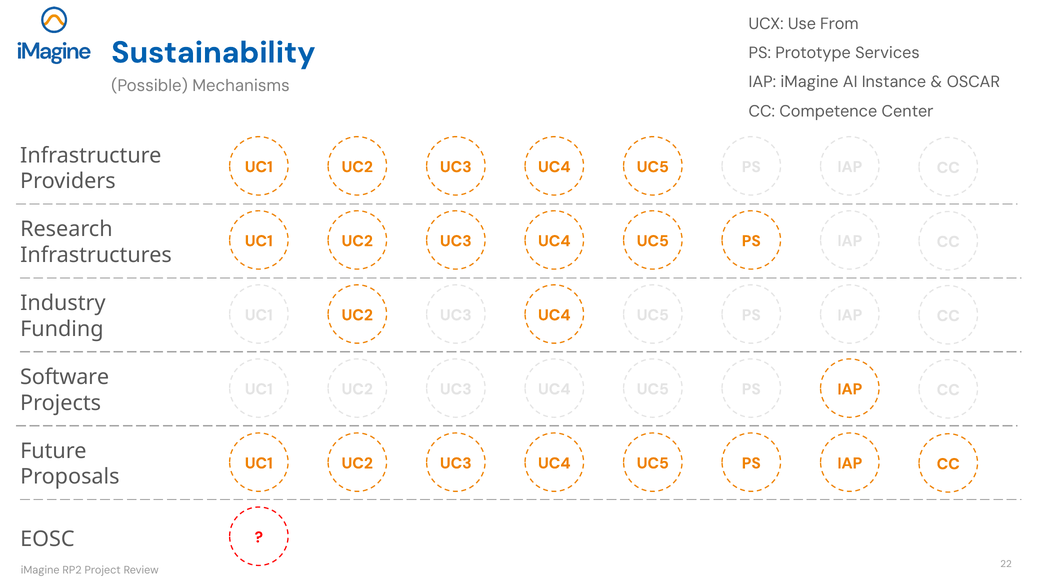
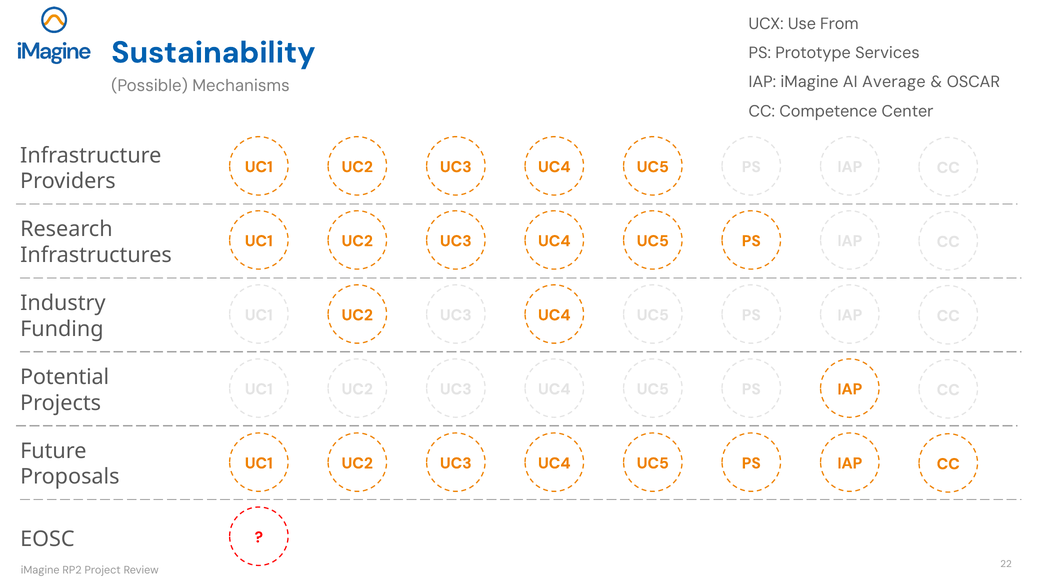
Instance: Instance -> Average
Software: Software -> Potential
